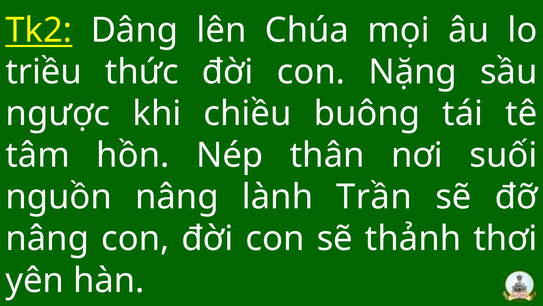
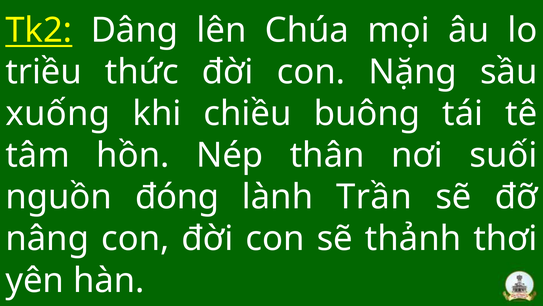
ngược: ngược -> xuống
nguồn nâng: nâng -> đóng
